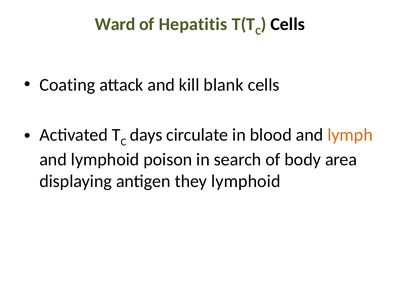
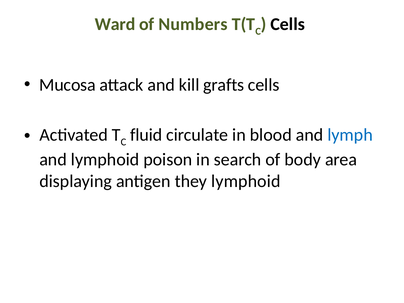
Hepatitis: Hepatitis -> Numbers
Coating: Coating -> Mucosa
blank: blank -> grafts
days: days -> fluid
lymph colour: orange -> blue
